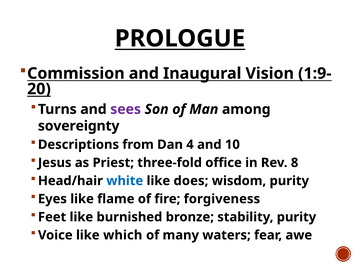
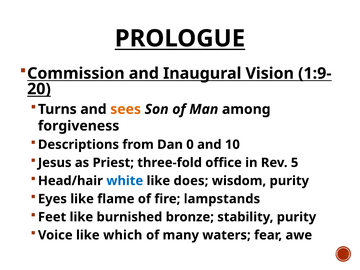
sees colour: purple -> orange
sovereignty: sovereignty -> forgiveness
4: 4 -> 0
8: 8 -> 5
forgiveness: forgiveness -> lampstands
